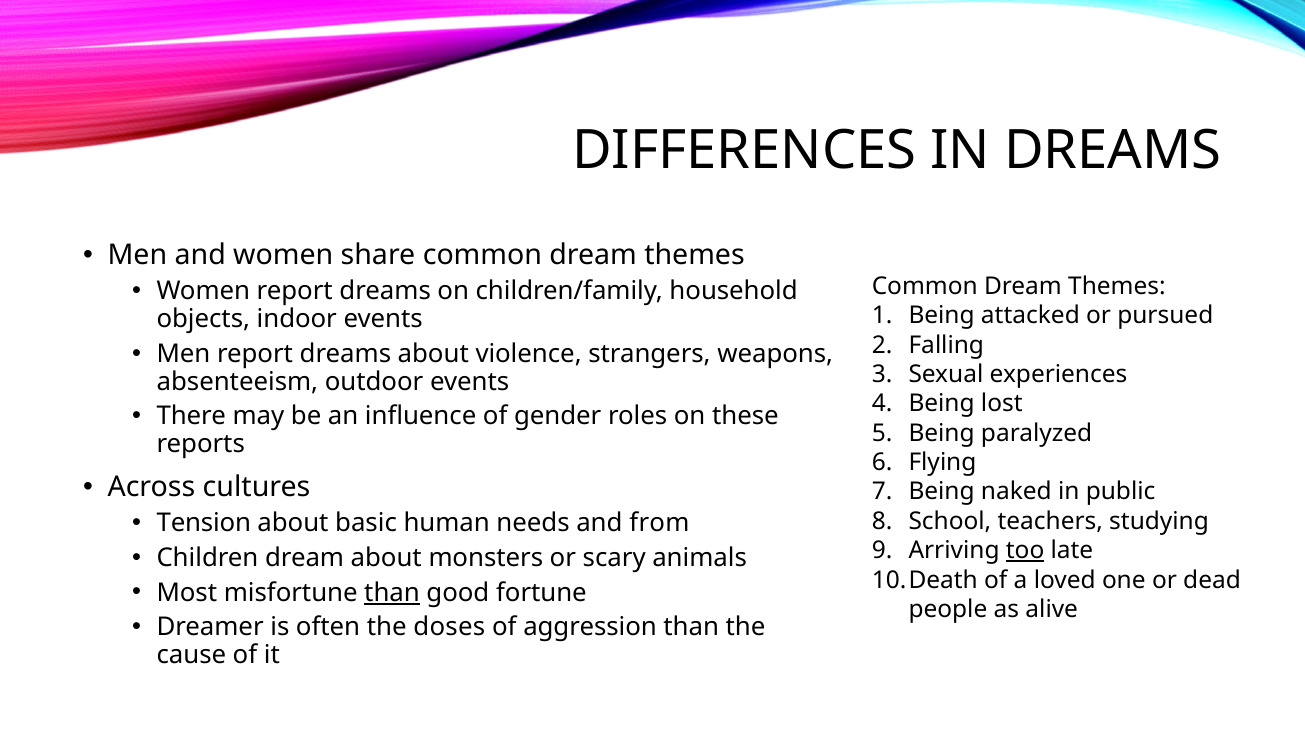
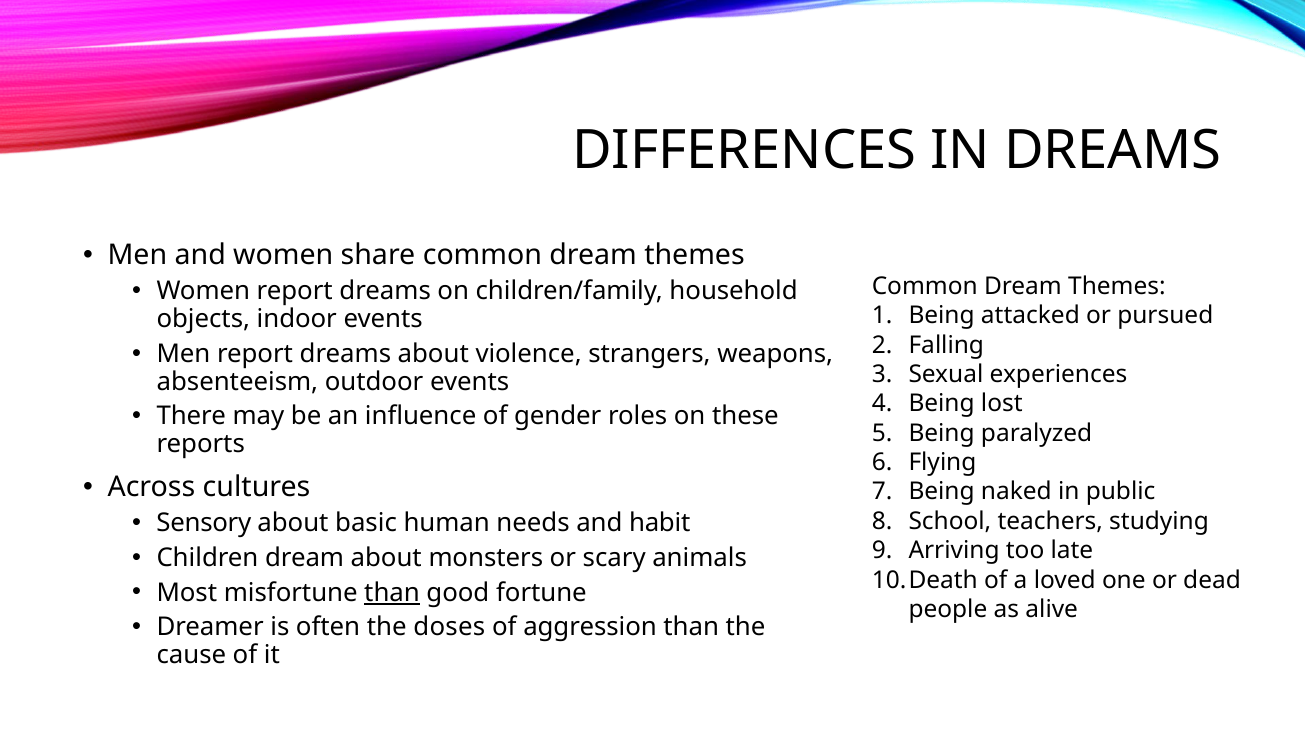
Tension: Tension -> Sensory
from: from -> habit
too underline: present -> none
